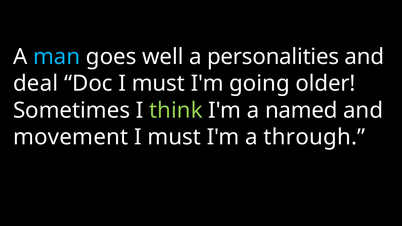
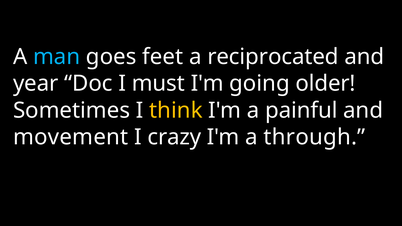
well: well -> feet
personalities: personalities -> reciprocated
deal: deal -> year
think colour: light green -> yellow
named: named -> painful
must at (174, 137): must -> crazy
